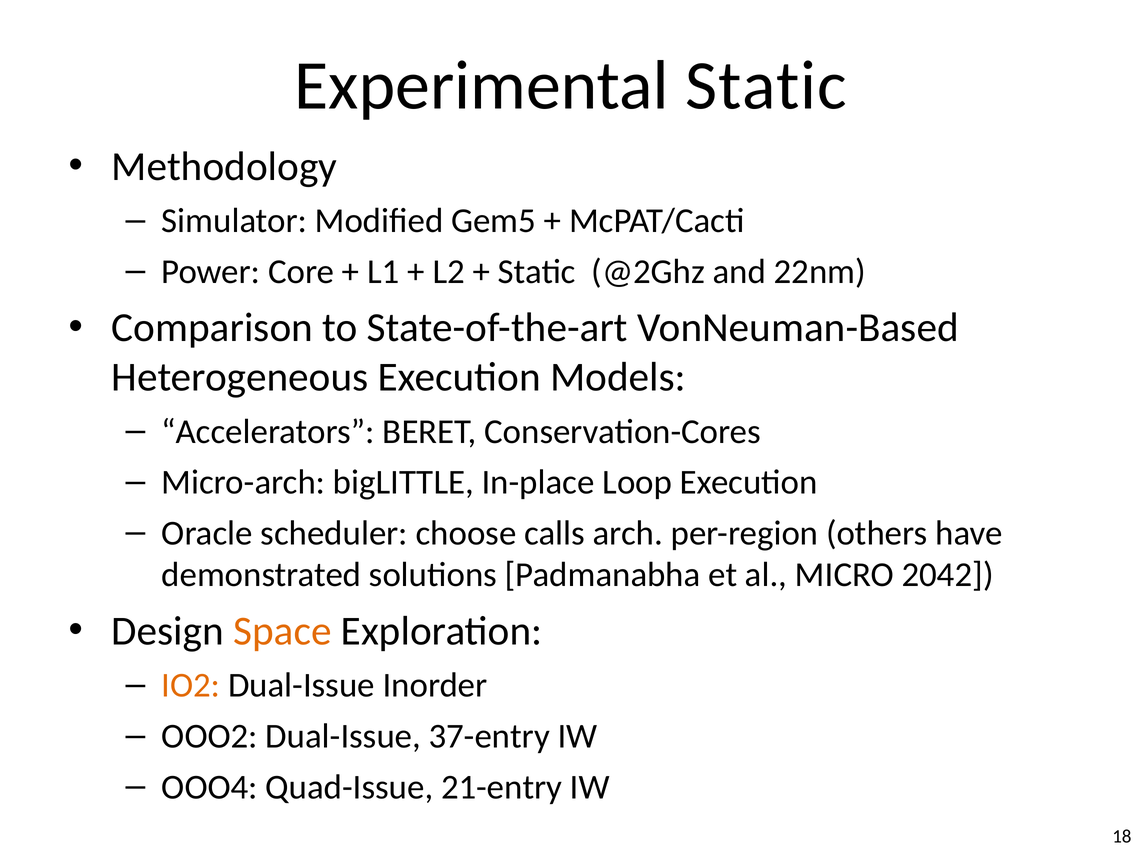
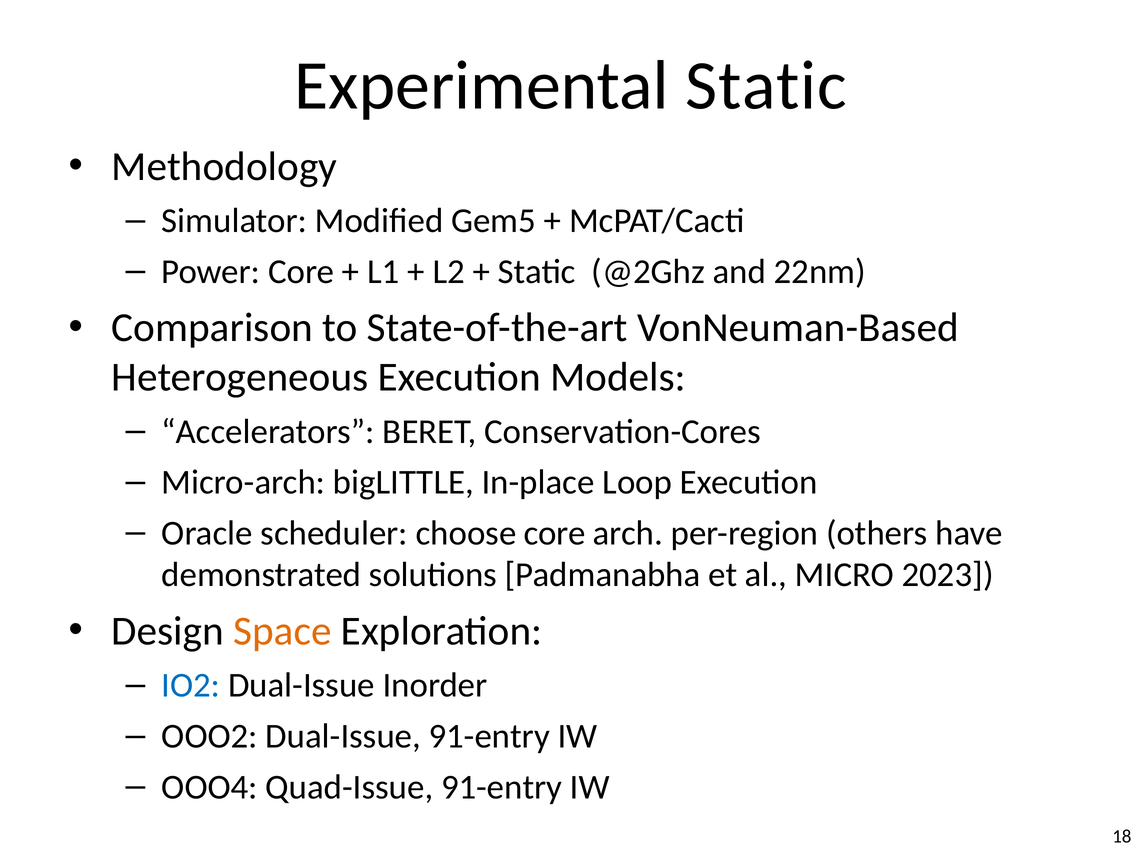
choose calls: calls -> core
2042: 2042 -> 2023
IO2 colour: orange -> blue
Dual-Issue 37-entry: 37-entry -> 91-entry
Quad-Issue 21-entry: 21-entry -> 91-entry
